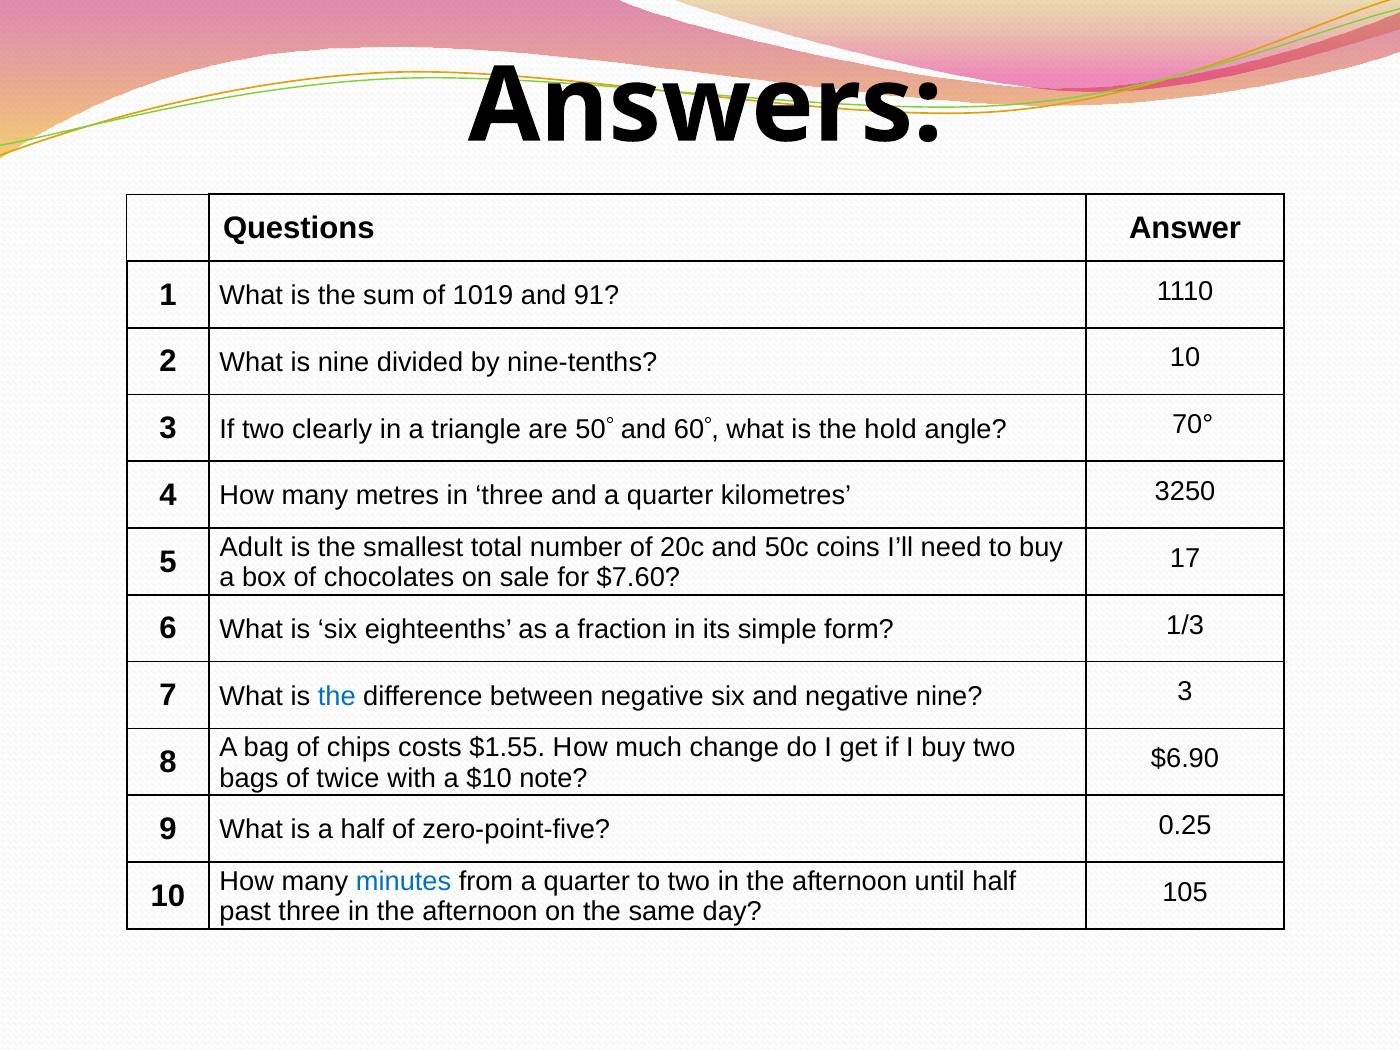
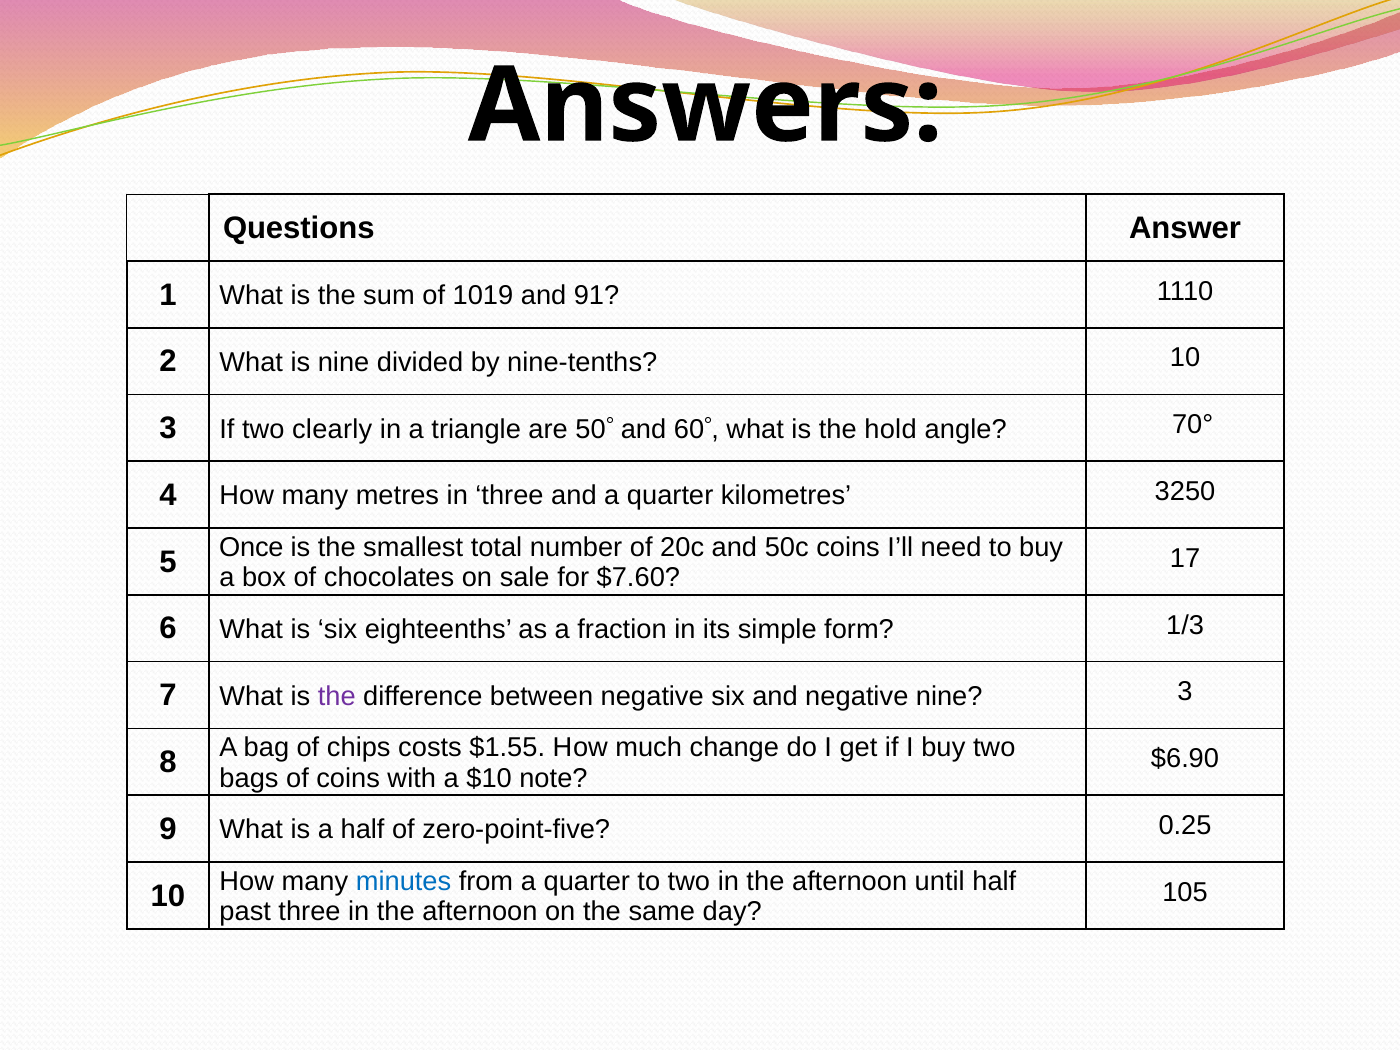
Adult: Adult -> Once
the at (337, 696) colour: blue -> purple
of twice: twice -> coins
